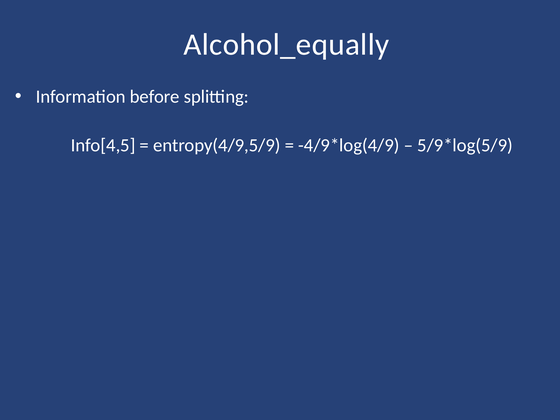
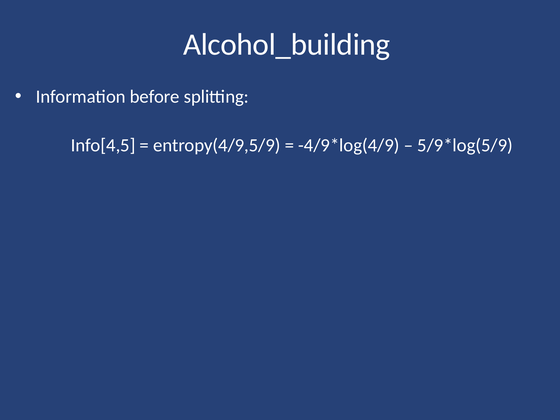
Alcohol_equally: Alcohol_equally -> Alcohol_building
